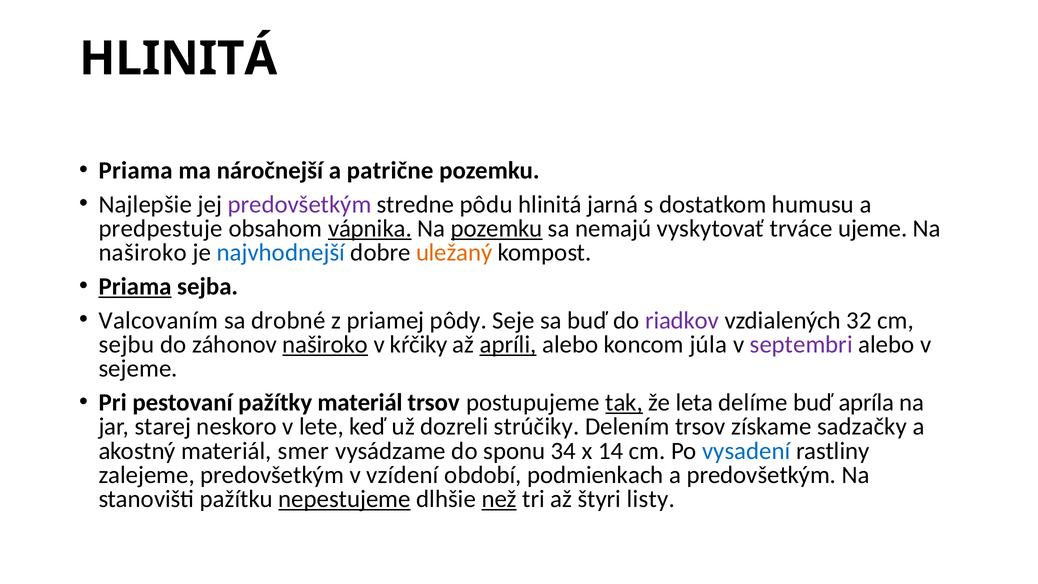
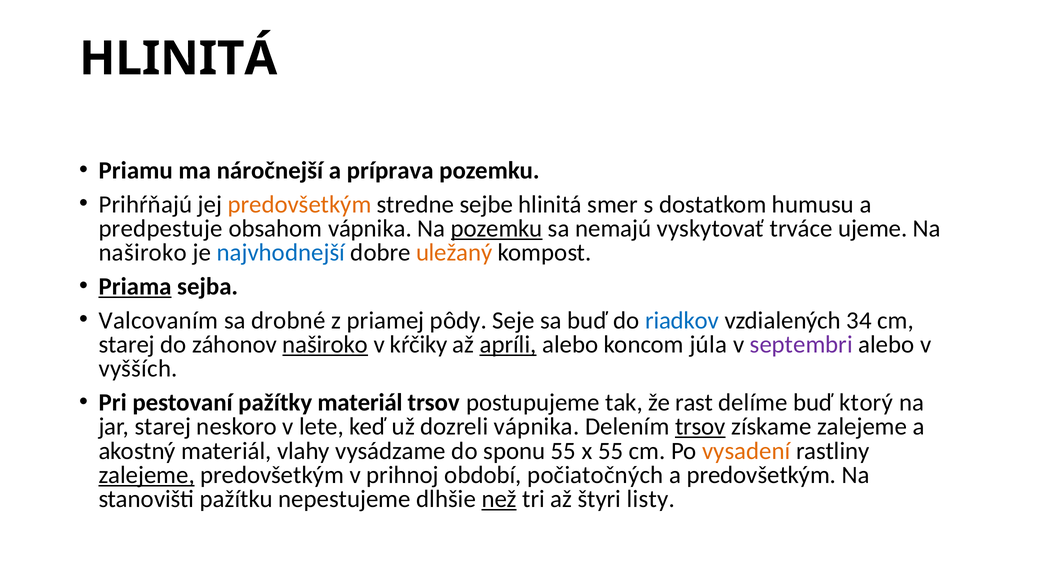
Priama at (136, 170): Priama -> Priamu
patrične: patrične -> príprava
Najlepšie: Najlepšie -> Prihŕňajú
predovšetkým at (300, 204) colour: purple -> orange
pôdu: pôdu -> sejbe
jarná: jarná -> smer
vápnika at (370, 228) underline: present -> none
riadkov colour: purple -> blue
32: 32 -> 34
sejbu at (127, 345): sejbu -> starej
sejeme: sejeme -> vyšších
tak underline: present -> none
leta: leta -> rast
apríla: apríla -> ktorý
dozreli strúčiky: strúčiky -> vápnika
trsov at (700, 427) underline: none -> present
získame sadzačky: sadzačky -> zalejeme
smer: smer -> vlahy
sponu 34: 34 -> 55
x 14: 14 -> 55
vysadení colour: blue -> orange
zalejeme at (147, 475) underline: none -> present
vzídení: vzídení -> prihnoj
podmienkach: podmienkach -> počiatočných
nepestujeme underline: present -> none
